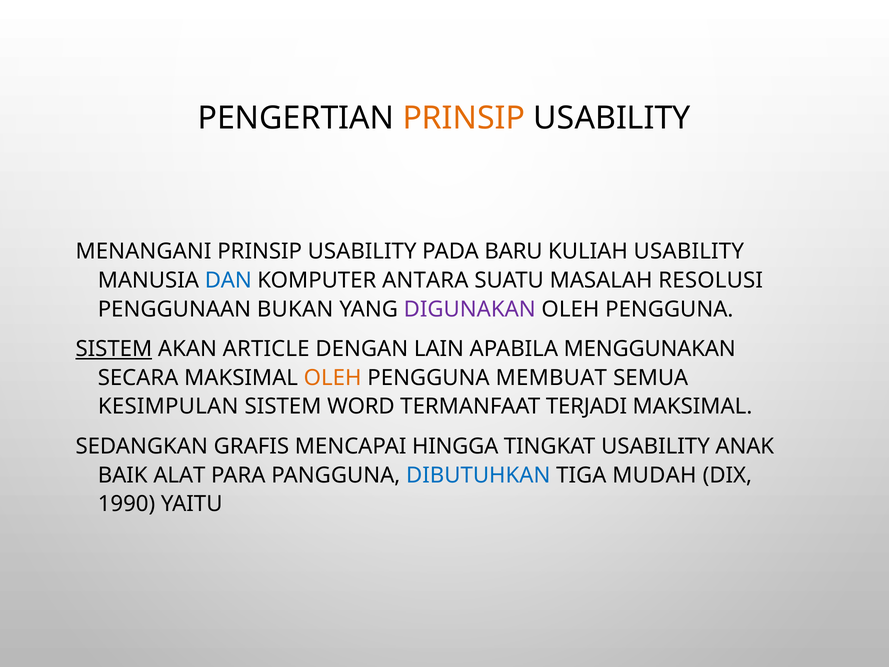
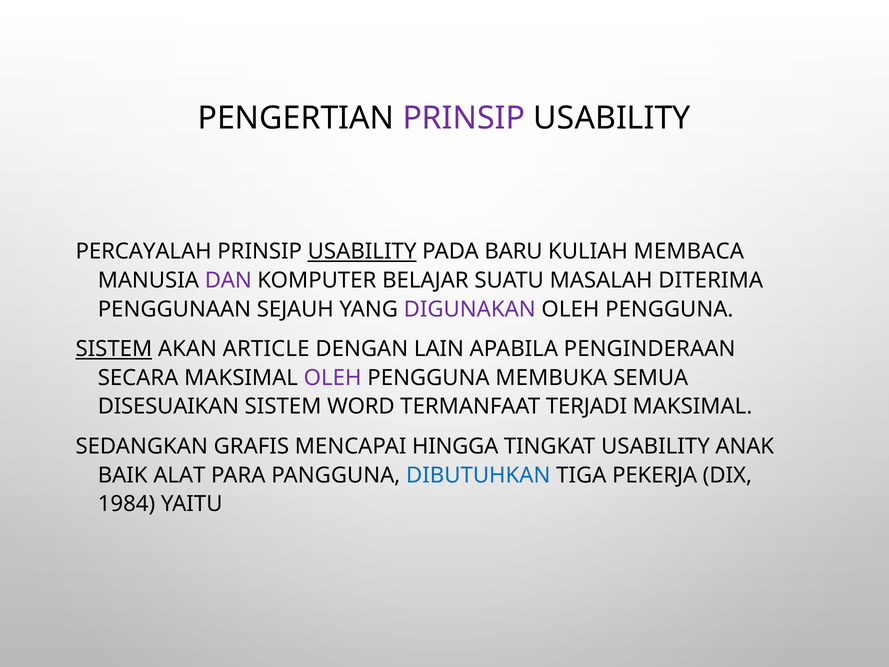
PRINSIP at (464, 118) colour: orange -> purple
MENANGANI: MENANGANI -> PERCAYALAH
USABILITY at (362, 252) underline: none -> present
KULIAH USABILITY: USABILITY -> MEMBACA
DAN colour: blue -> purple
ANTARA: ANTARA -> BELAJAR
RESOLUSI: RESOLUSI -> DITERIMA
BUKAN: BUKAN -> SEJAUH
MENGGUNAKAN: MENGGUNAKAN -> PENGINDERAAN
OLEH at (333, 378) colour: orange -> purple
MEMBUAT: MEMBUAT -> MEMBUKA
KESIMPULAN: KESIMPULAN -> DISESUAIKAN
MUDAH: MUDAH -> PEKERJA
1990: 1990 -> 1984
